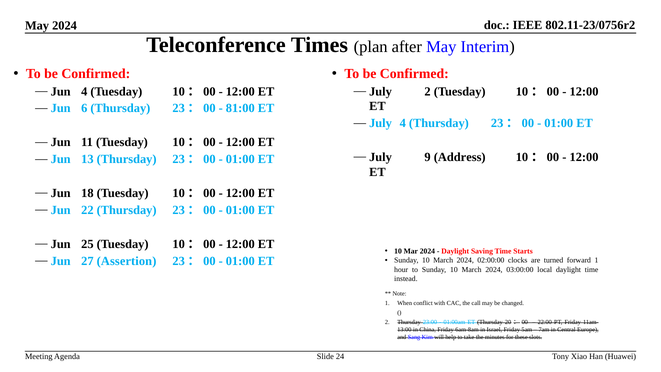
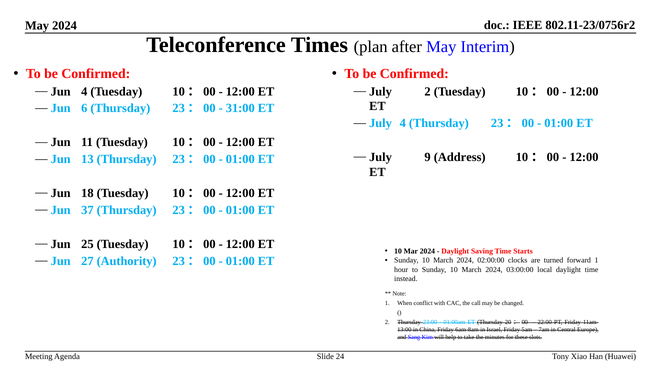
81:00: 81:00 -> 31:00
22: 22 -> 37
Assertion: Assertion -> Authority
